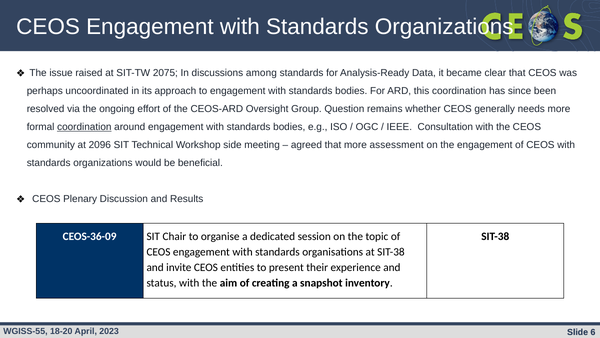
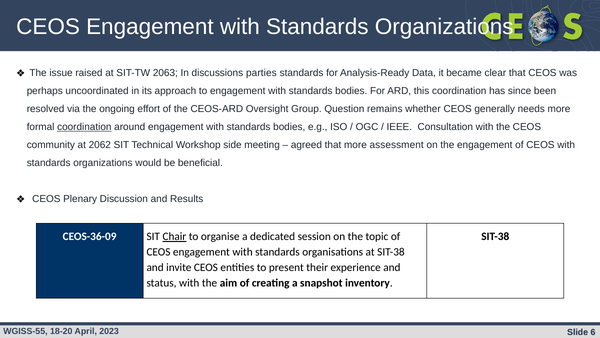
2075: 2075 -> 2063
among: among -> parties
2096: 2096 -> 2062
Chair underline: none -> present
